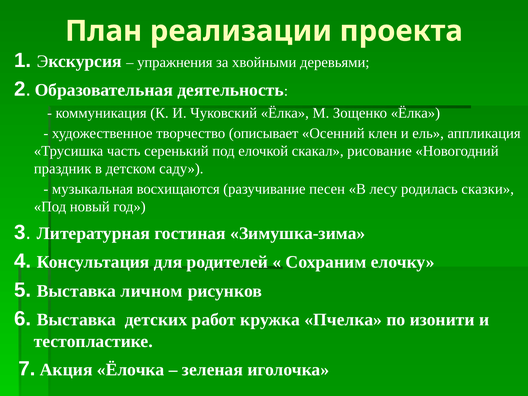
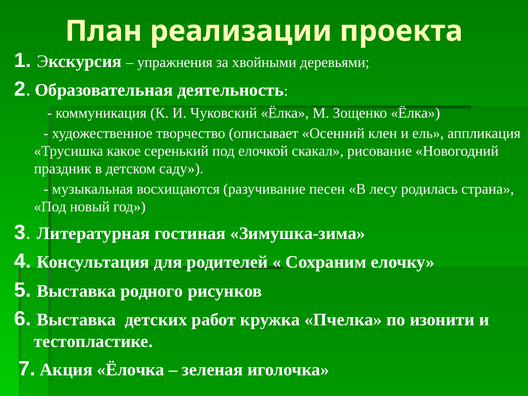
часть: часть -> какое
сказки: сказки -> страна
личном: личном -> родного
